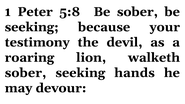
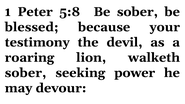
seeking at (32, 27): seeking -> blessed
hands: hands -> power
